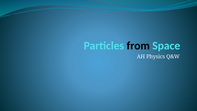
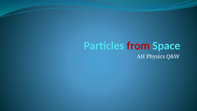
from colour: black -> red
